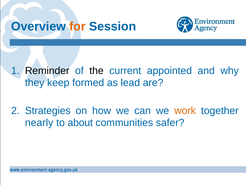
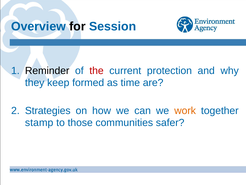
for colour: orange -> black
the colour: black -> red
appointed: appointed -> protection
lead: lead -> time
nearly: nearly -> stamp
about: about -> those
